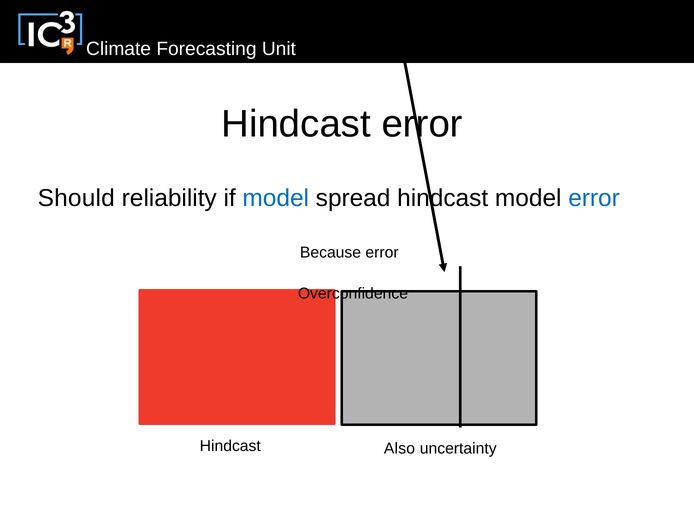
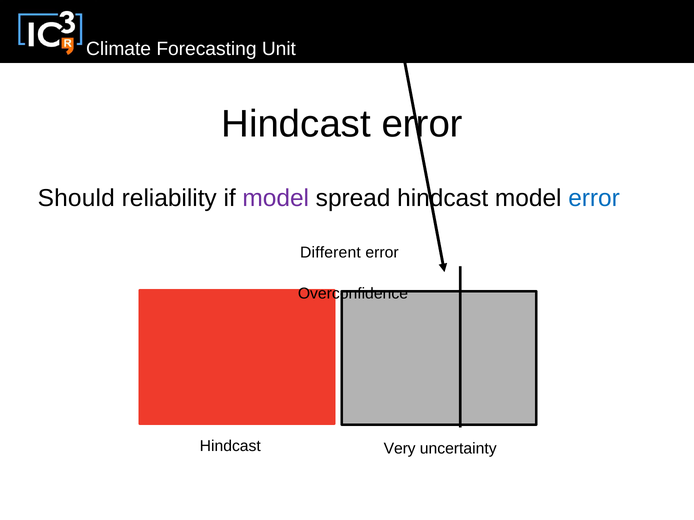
model at (276, 198) colour: blue -> purple
Because: Because -> Different
Also: Also -> Very
